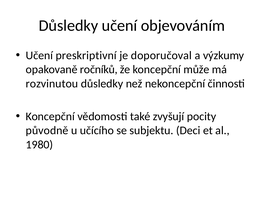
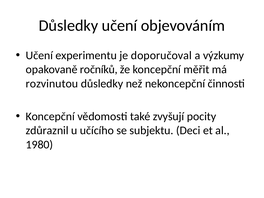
preskriptivní: preskriptivní -> experimentu
může: může -> měřit
původně: původně -> zdůraznil
